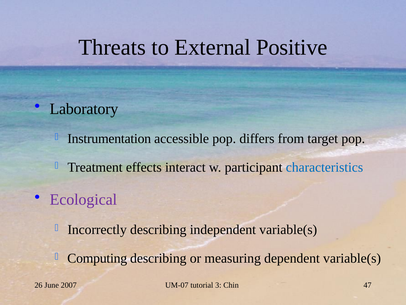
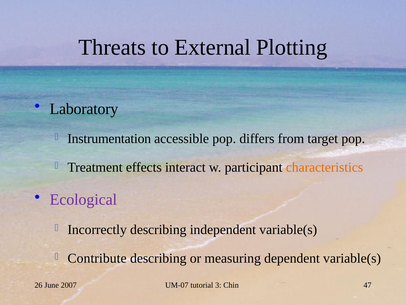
Positive: Positive -> Plotting
characteristics colour: blue -> orange
Computing: Computing -> Contribute
